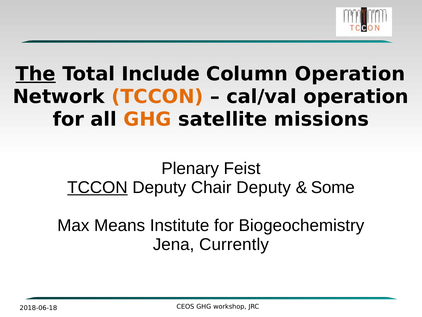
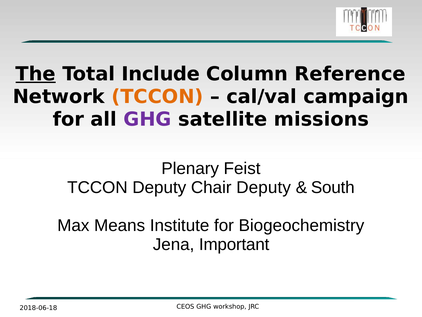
Column Operation: Operation -> Reference
cal/val operation: operation -> campaign
GHG at (148, 119) colour: orange -> purple
TCCON at (97, 187) underline: present -> none
Some: Some -> South
Currently: Currently -> Important
